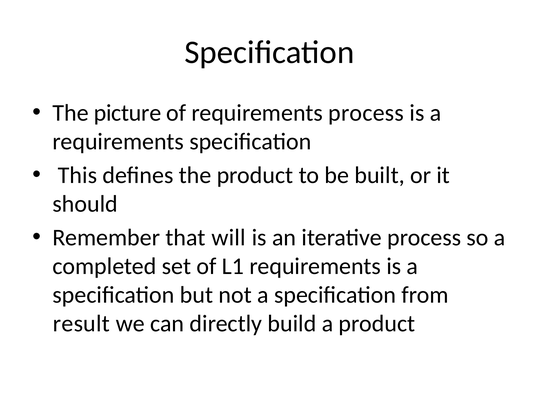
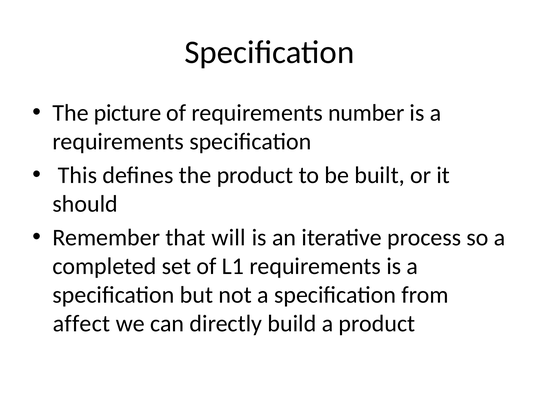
requirements process: process -> number
result: result -> affect
